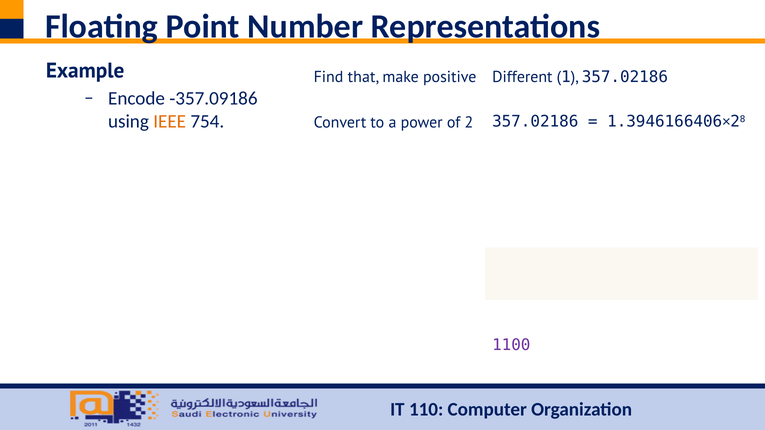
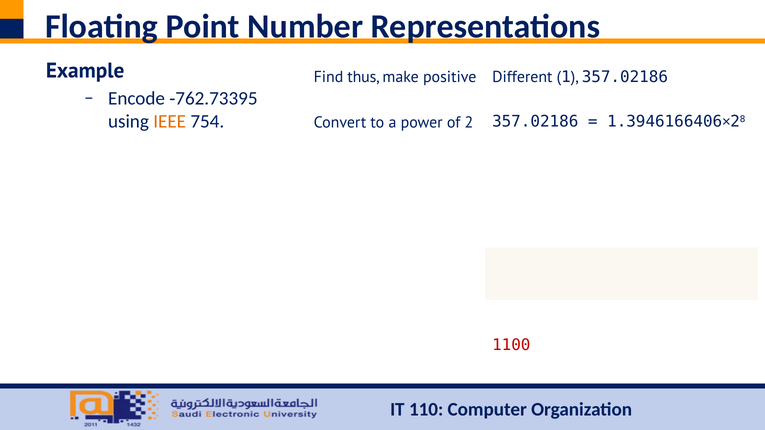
that: that -> thus
357.09186: 357.09186 -> 762.73395
1100 at (511, 345) colour: purple -> red
